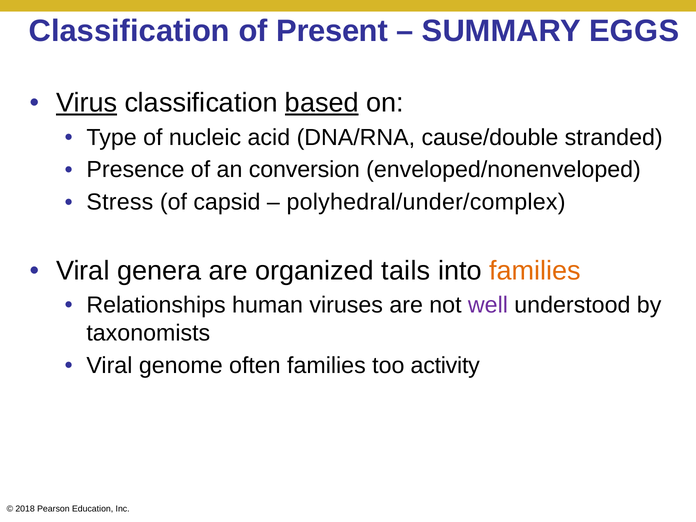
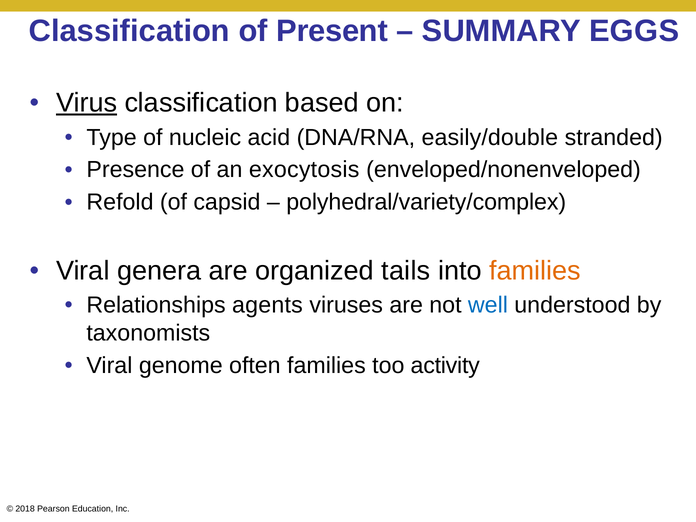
based underline: present -> none
cause/double: cause/double -> easily/double
conversion: conversion -> exocytosis
Stress: Stress -> Refold
polyhedral/under/complex: polyhedral/under/complex -> polyhedral/variety/complex
human: human -> agents
well colour: purple -> blue
